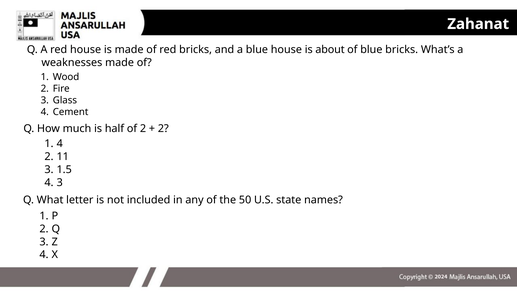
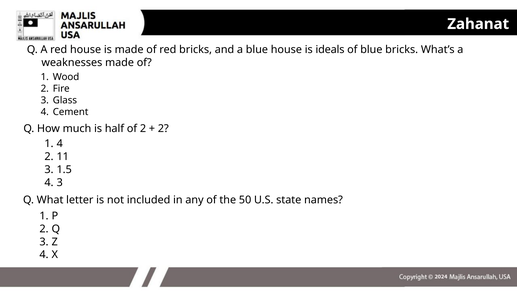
about: about -> ideals
